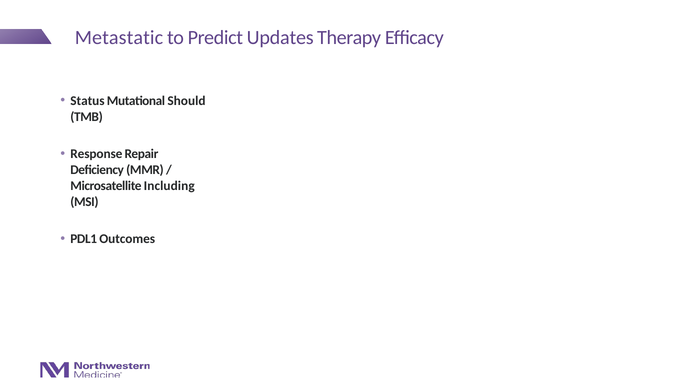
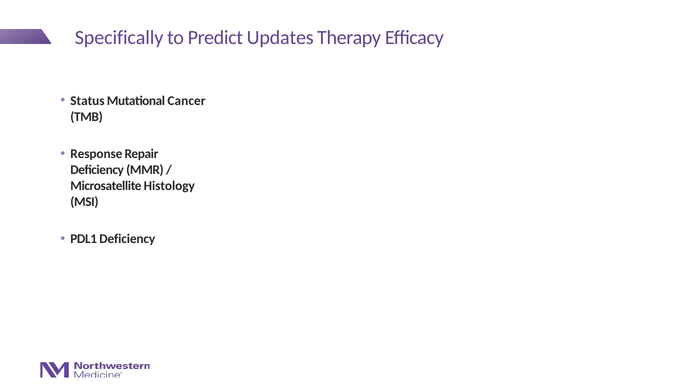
Metastatic: Metastatic -> Specifically
Should: Should -> Cancer
Including: Including -> Histology
PDL1 Outcomes: Outcomes -> Deficiency
